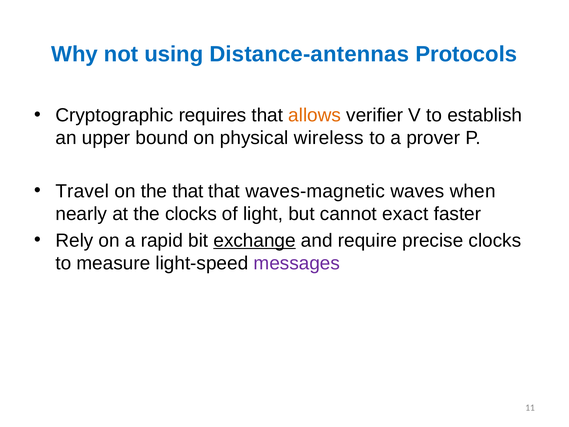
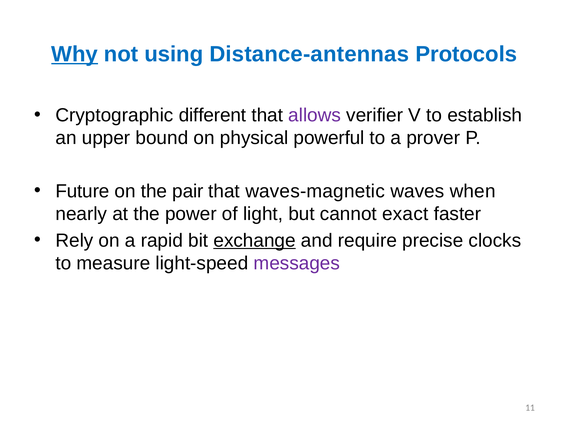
Why underline: none -> present
requires: requires -> different
allows colour: orange -> purple
wireless: wireless -> powerful
Travel: Travel -> Future
the that: that -> pair
the clocks: clocks -> power
